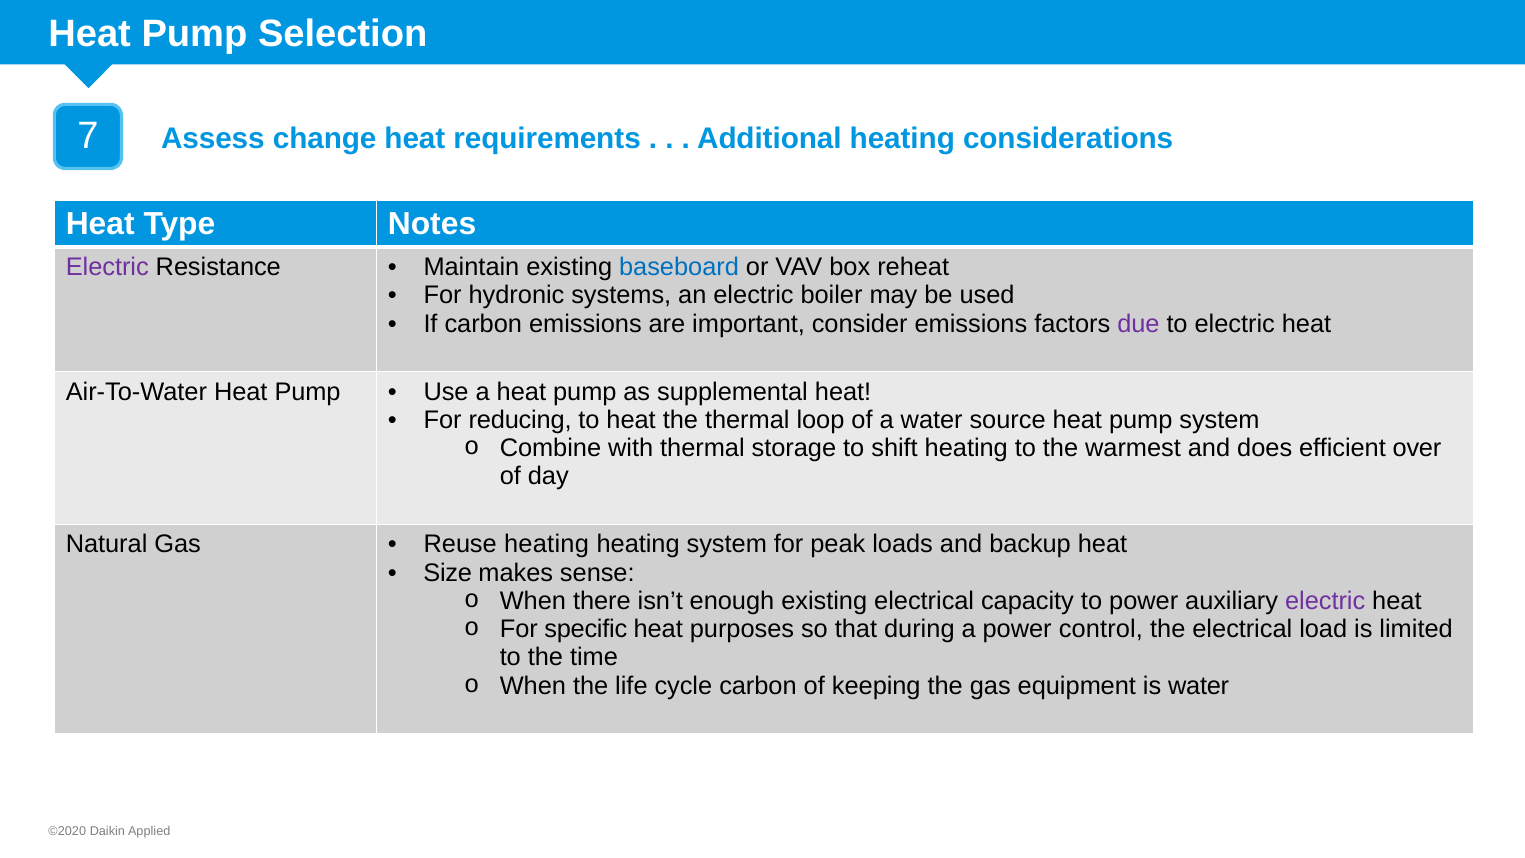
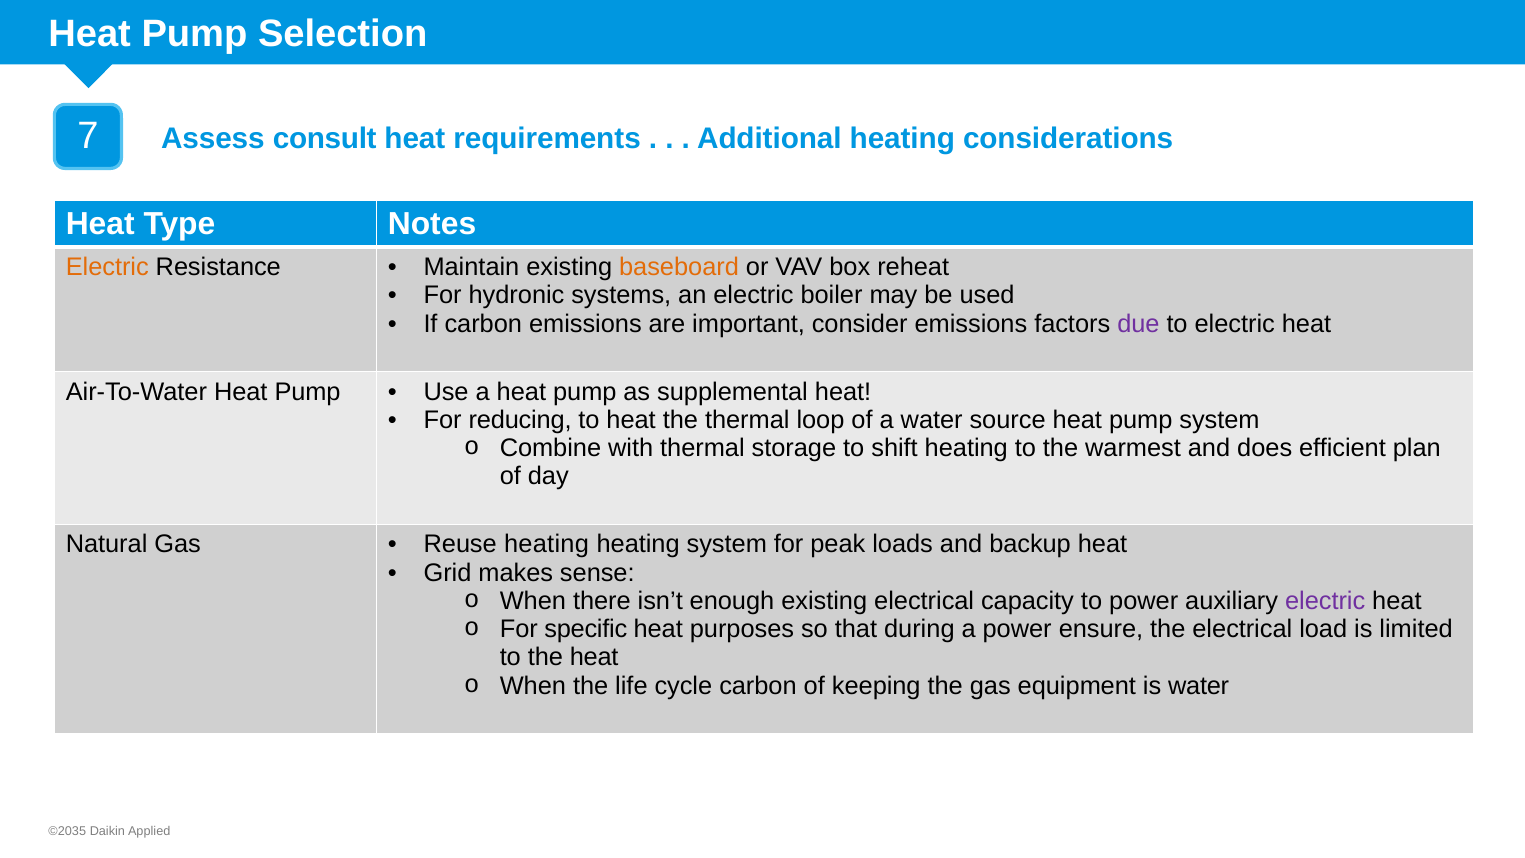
change: change -> consult
Electric at (107, 267) colour: purple -> orange
baseboard colour: blue -> orange
over: over -> plan
Size: Size -> Grid
control: control -> ensure
the time: time -> heat
©2020: ©2020 -> ©2035
